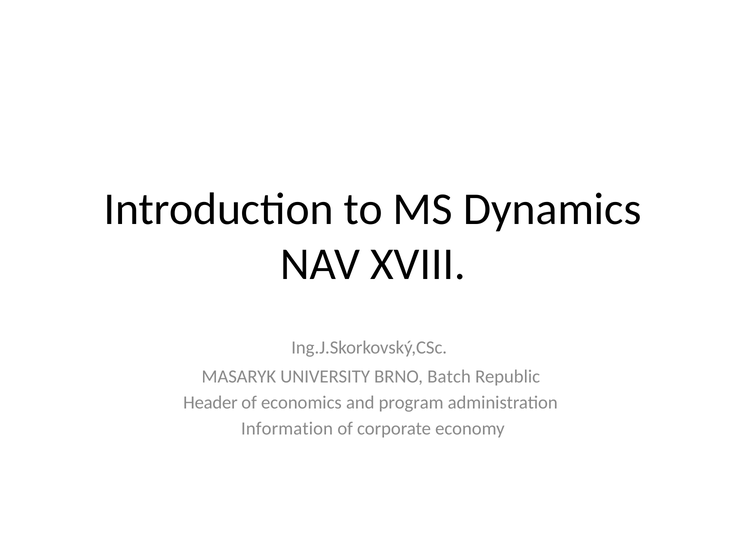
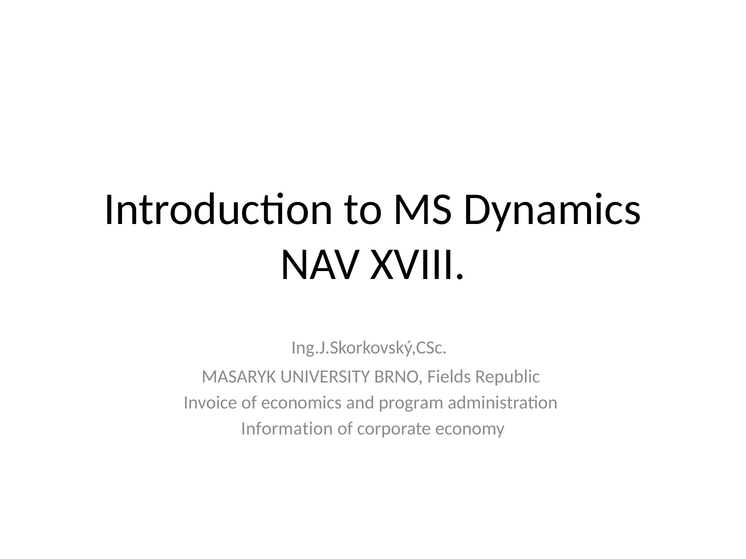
Batch: Batch -> Fields
Header: Header -> Invoice
